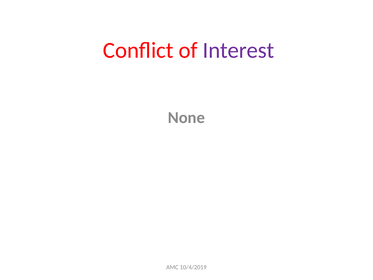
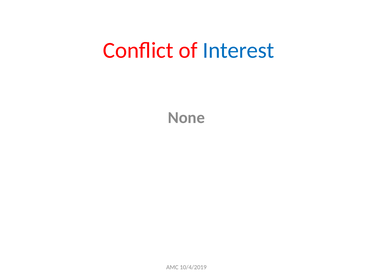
Interest colour: purple -> blue
